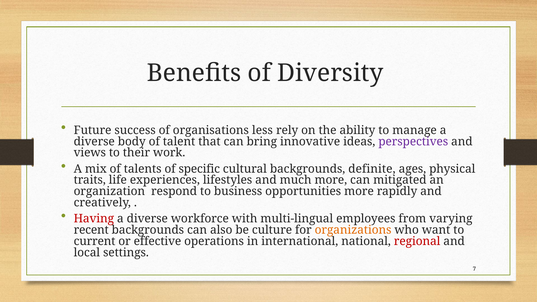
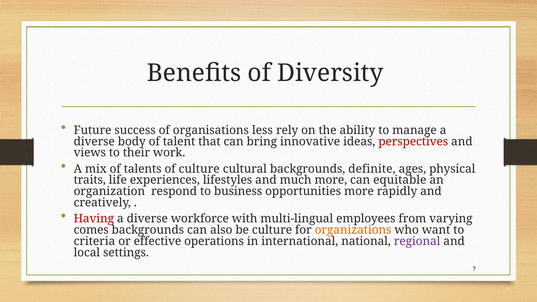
perspectives colour: purple -> red
of specific: specific -> culture
mitigated: mitigated -> equitable
recent: recent -> comes
current: current -> criteria
regional colour: red -> purple
